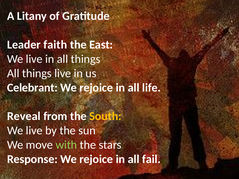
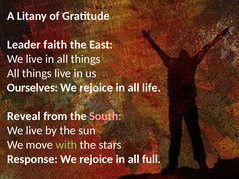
Celebrant: Celebrant -> Ourselves
South colour: yellow -> pink
fail: fail -> full
